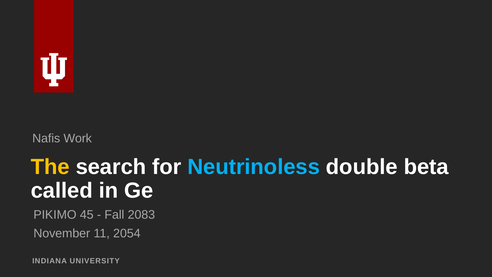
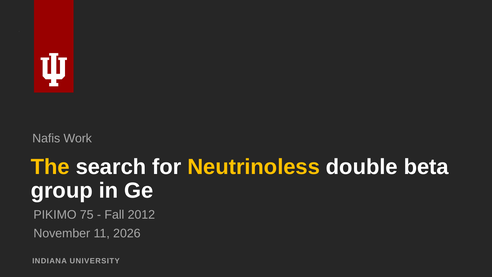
Neutrinoless colour: light blue -> yellow
called: called -> group
45: 45 -> 75
2083: 2083 -> 2012
2054: 2054 -> 2026
